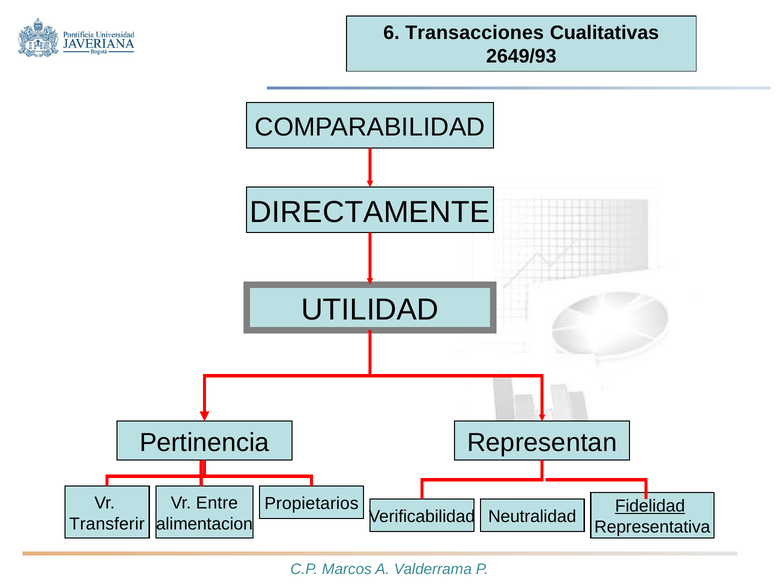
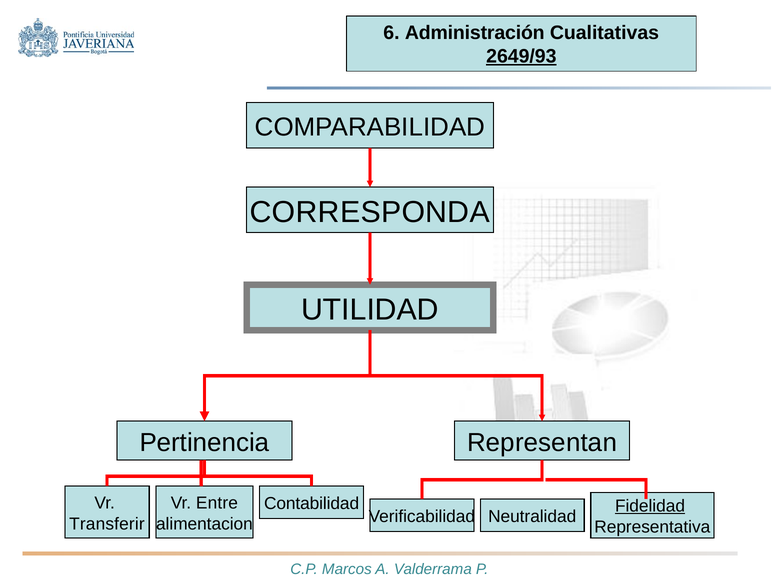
Transacciones: Transacciones -> Administración
2649/93 underline: none -> present
DIRECTAMENTE: DIRECTAMENTE -> CORRESPONDA
Propietarios: Propietarios -> Contabilidad
